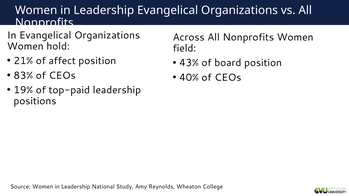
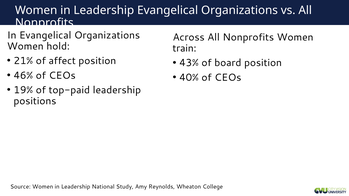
field: field -> train
83%: 83% -> 46%
